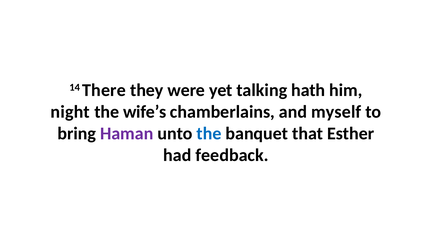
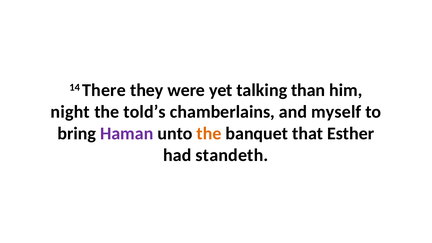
hath: hath -> than
wife’s: wife’s -> told’s
the at (209, 134) colour: blue -> orange
feedback: feedback -> standeth
